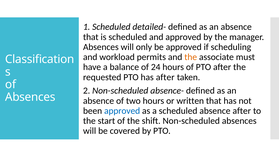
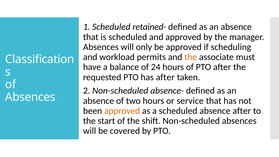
detailed-: detailed- -> retained-
written: written -> service
approved at (122, 111) colour: blue -> orange
